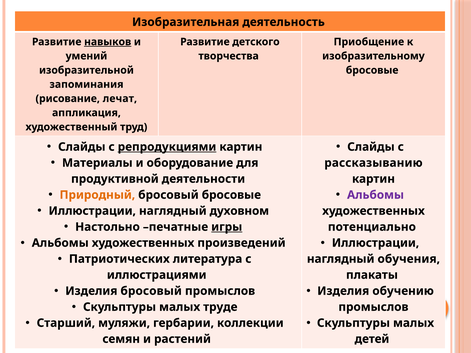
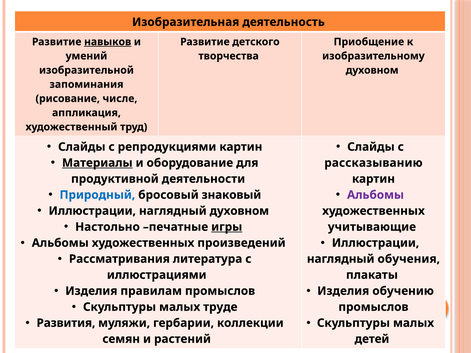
бросовые at (372, 70): бросовые -> духовном
лечат: лечат -> числе
репродукциями underline: present -> none
Материалы underline: none -> present
Природный colour: orange -> blue
бросовый бросовые: бросовые -> знаковый
потенциально: потенциально -> учитывающие
Патриотических: Патриотических -> Рассматривания
Изделия бросовый: бросовый -> правилам
Старший: Старший -> Развития
